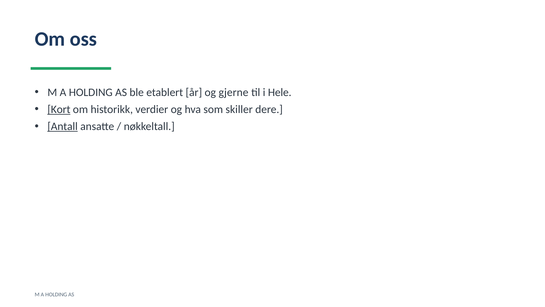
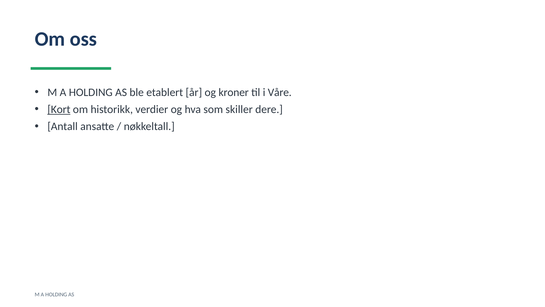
gjerne: gjerne -> kroner
Hele: Hele -> Våre
Antall underline: present -> none
